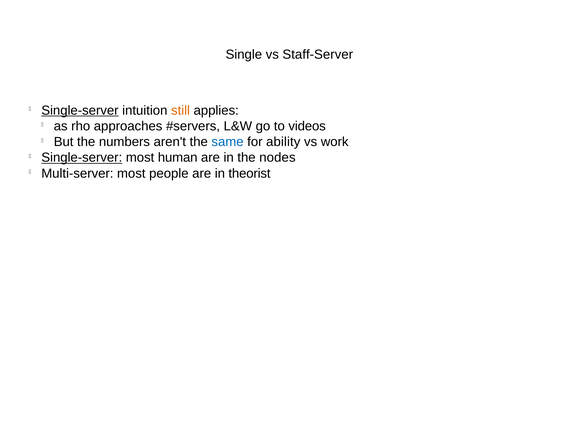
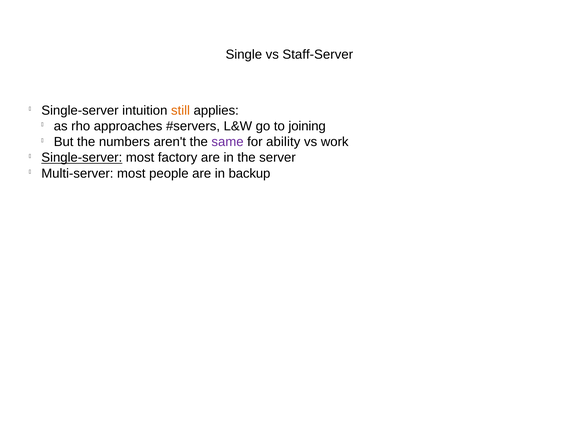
Single-server at (80, 110) underline: present -> none
videos: videos -> joining
same colour: blue -> purple
human: human -> factory
nodes: nodes -> server
theorist: theorist -> backup
